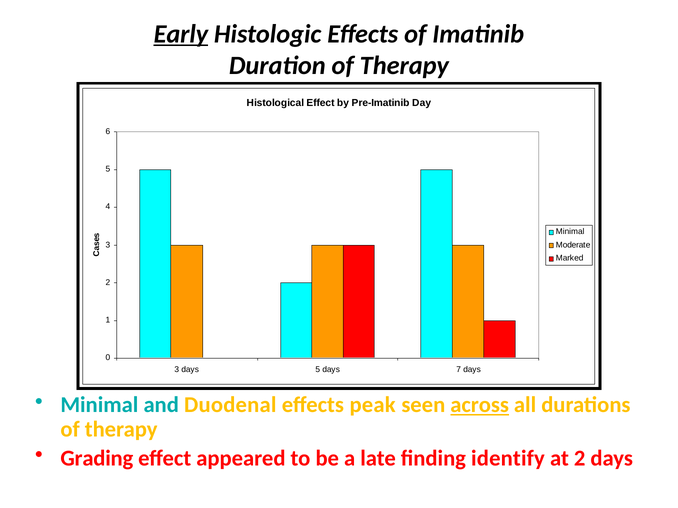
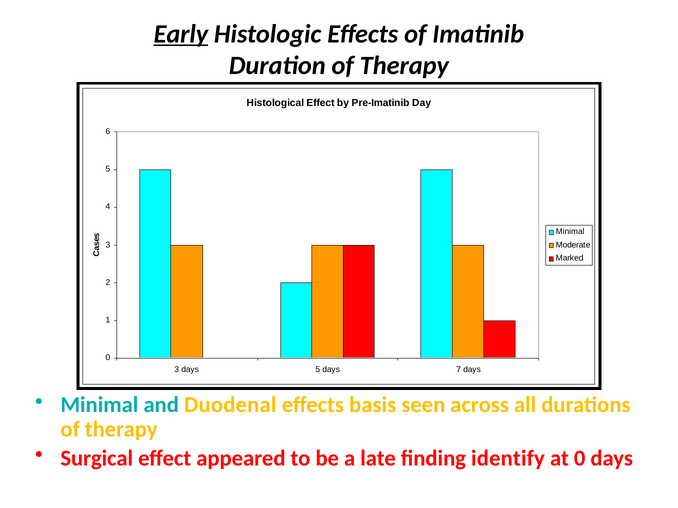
peak: peak -> basis
across underline: present -> none
Grading: Grading -> Surgical
at 2: 2 -> 0
